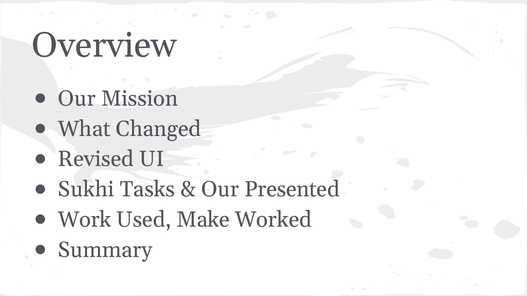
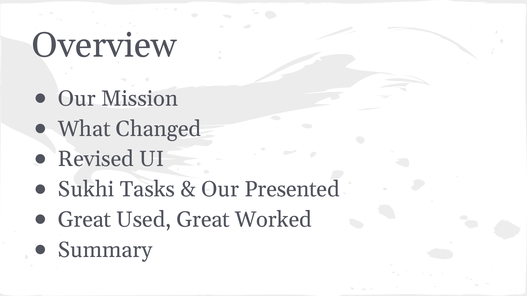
Work at (85, 220): Work -> Great
Used Make: Make -> Great
